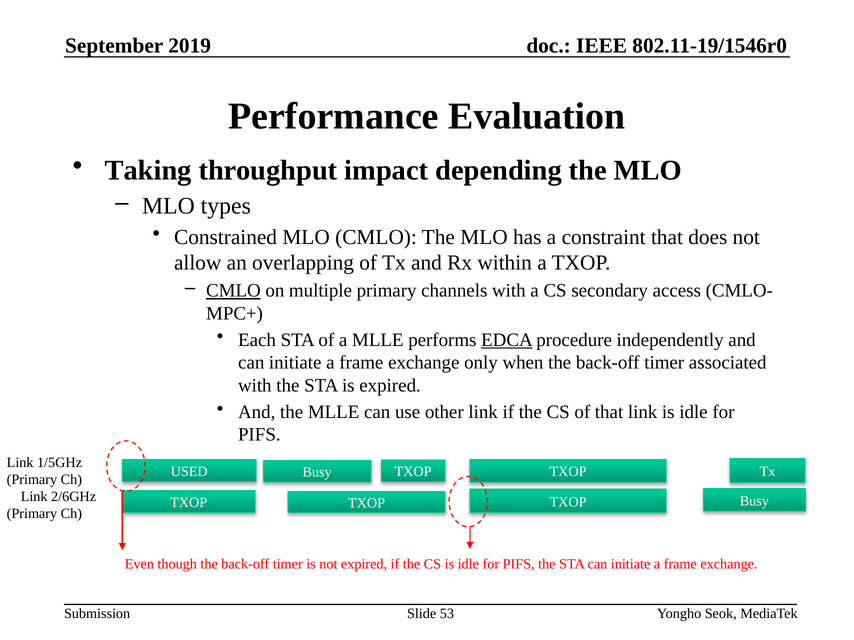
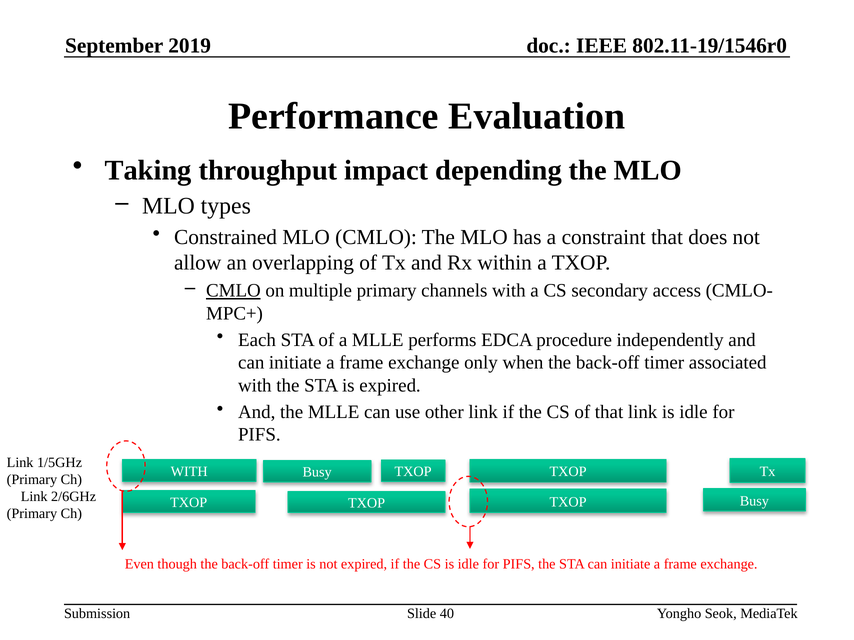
EDCA underline: present -> none
USED at (189, 472): USED -> WITH
53: 53 -> 40
